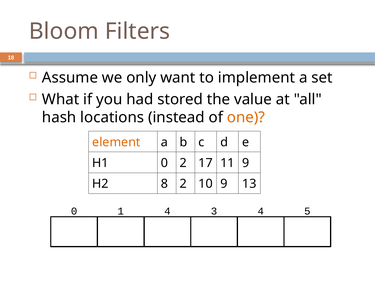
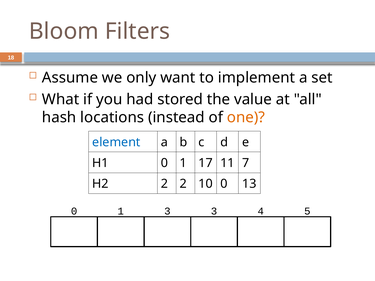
element colour: orange -> blue
H1 0 2: 2 -> 1
11 9: 9 -> 7
H2 8: 8 -> 2
10 9: 9 -> 0
1 4: 4 -> 3
